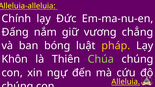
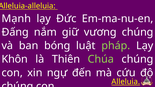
Chính: Chính -> Mạnh
vương chẳng: chẳng -> chúng
pháp colour: yellow -> light green
